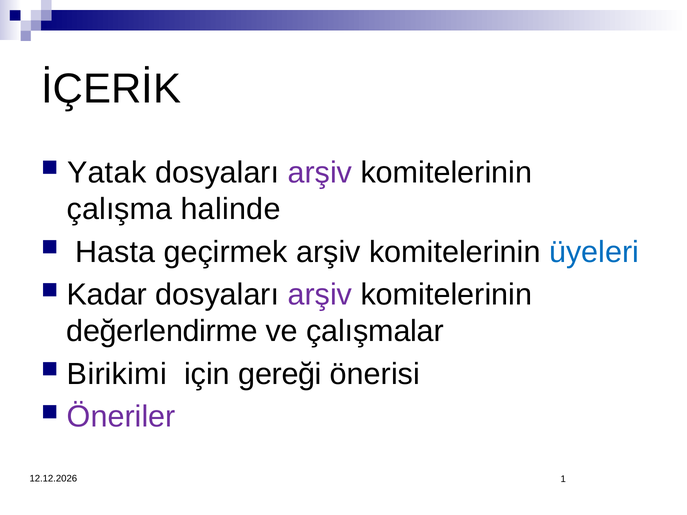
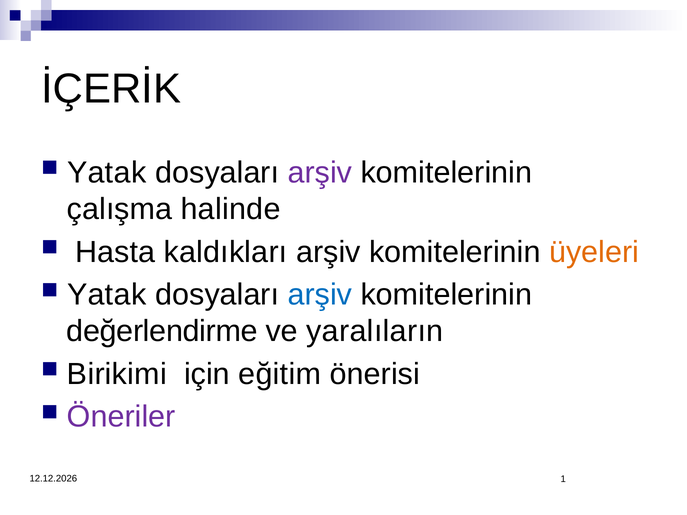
geçirmek: geçirmek -> kaldıkları
üyeleri colour: blue -> orange
Kadar at (107, 295): Kadar -> Yatak
arşiv at (320, 295) colour: purple -> blue
çalışmalar: çalışmalar -> yaralıların
gereği: gereği -> eğitim
